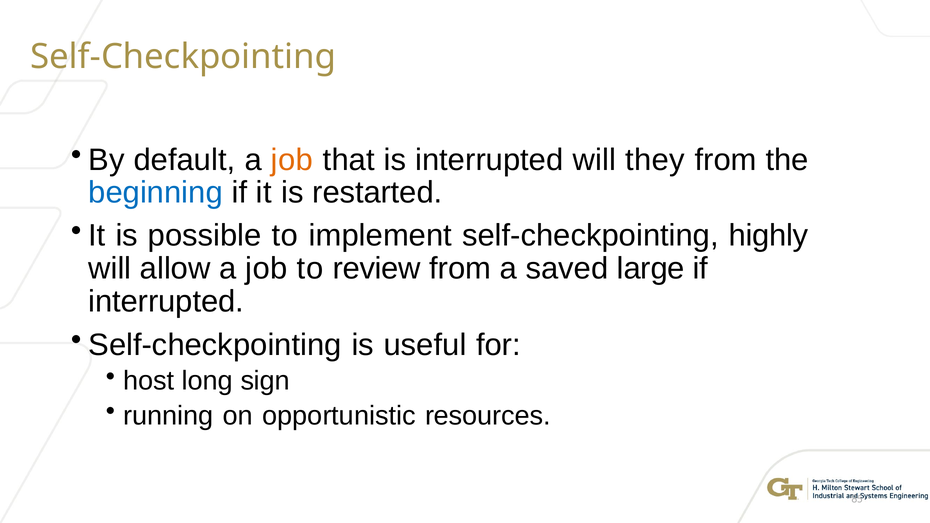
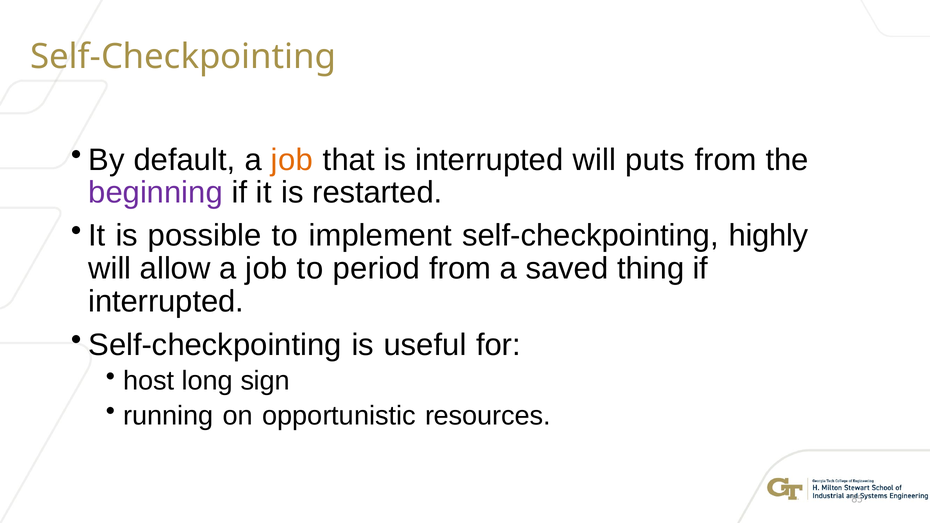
they: they -> puts
beginning colour: blue -> purple
review: review -> period
large: large -> thing
